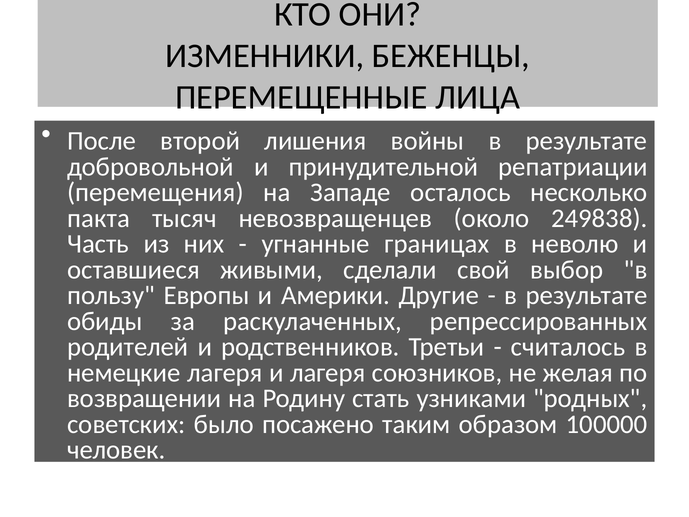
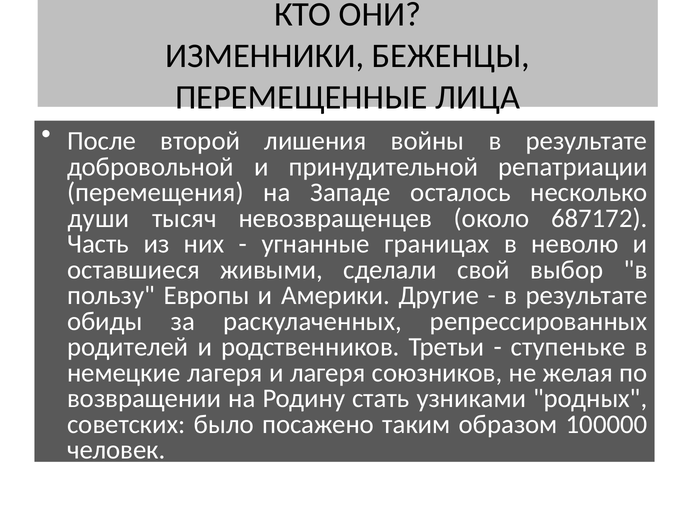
пакта: пакта -> души
249838: 249838 -> 687172
считалось: считалось -> ступеньке
